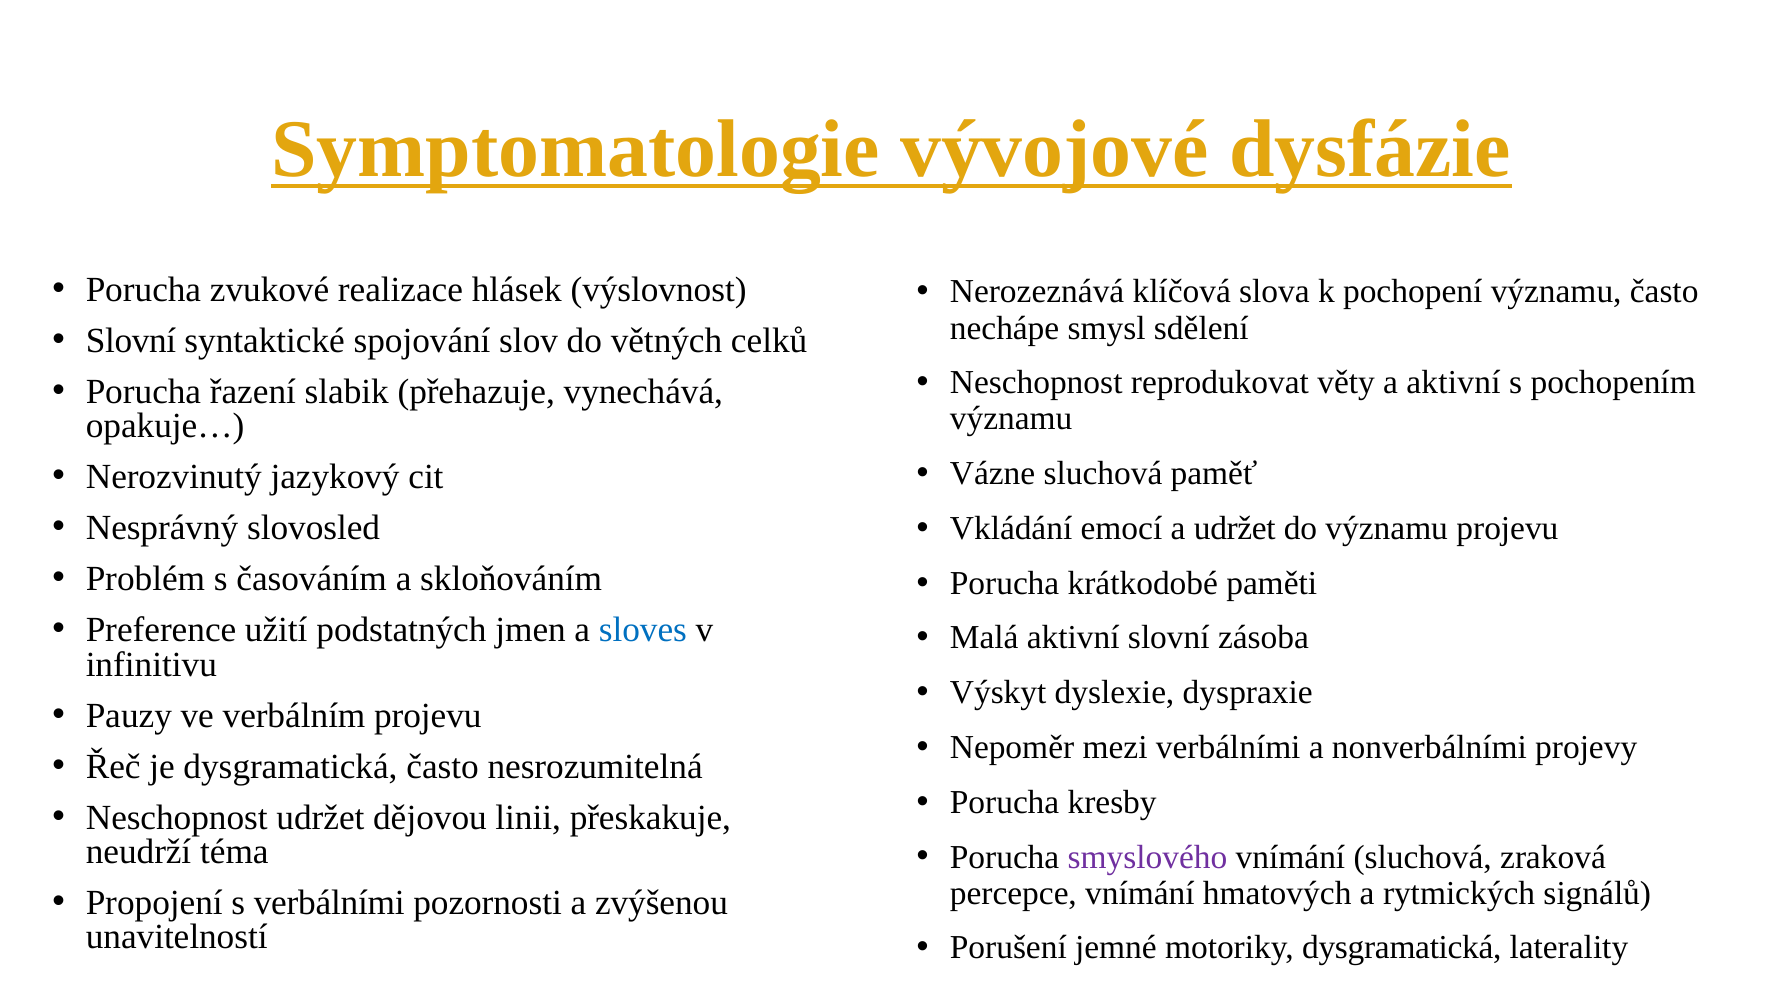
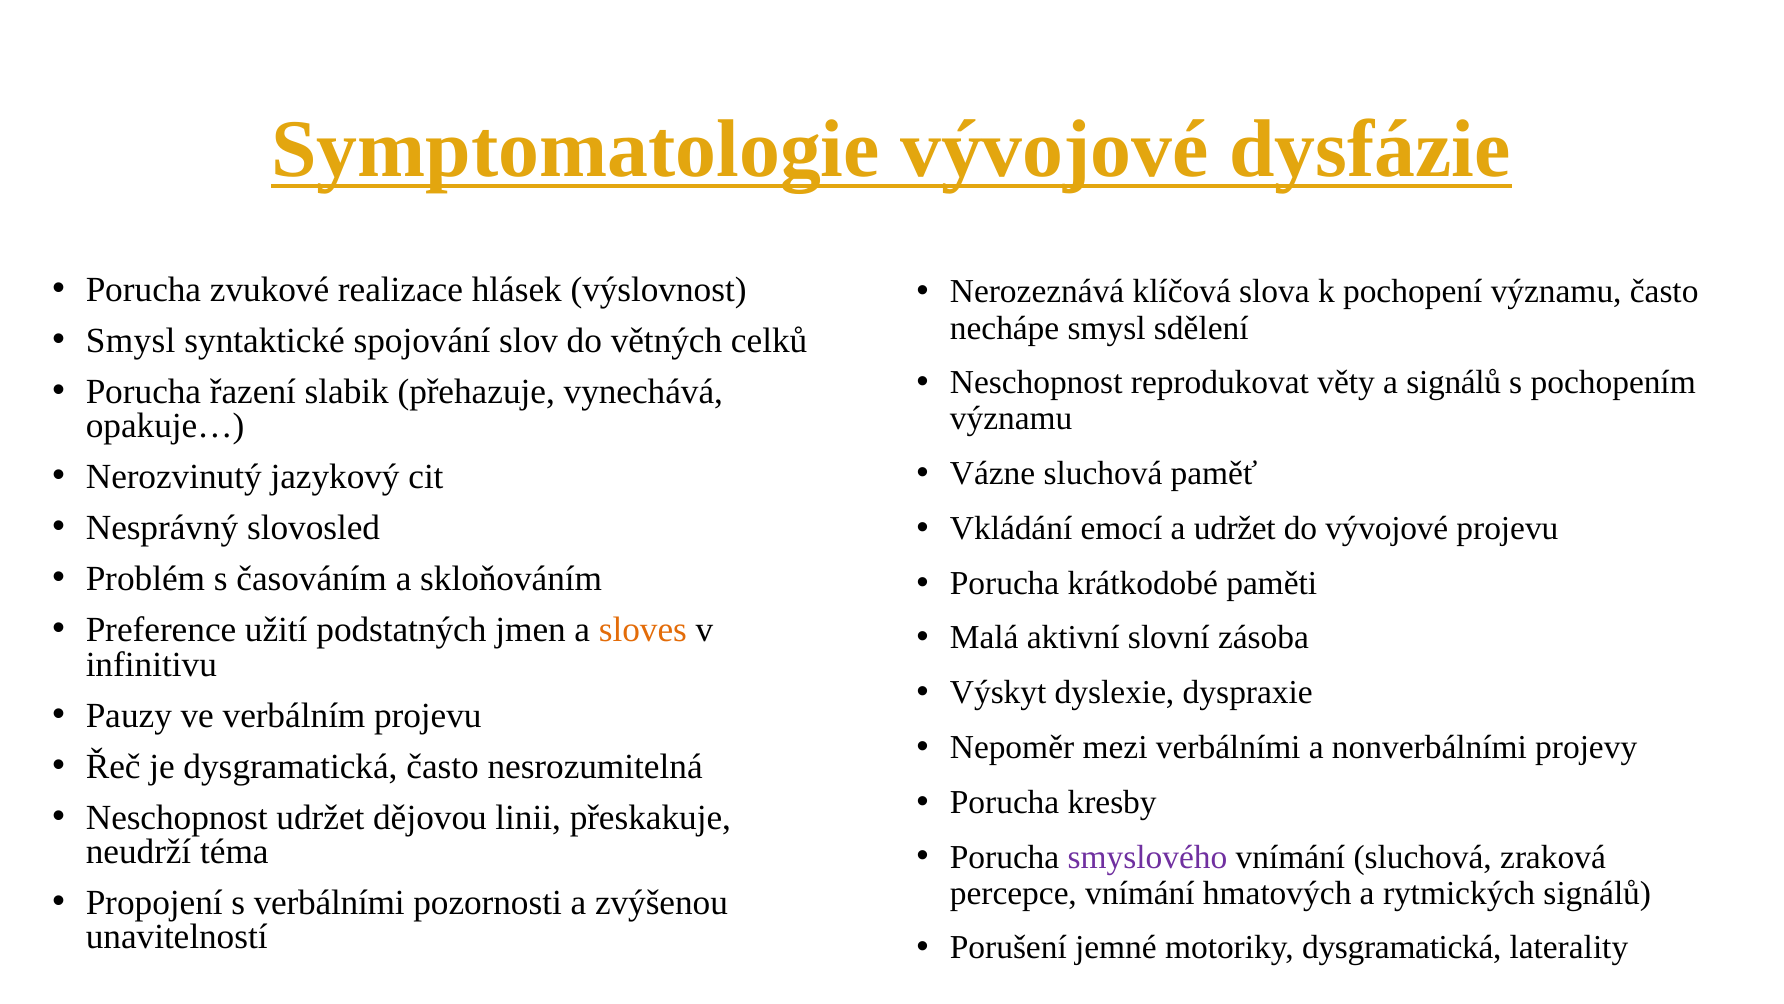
Slovní at (131, 341): Slovní -> Smysl
a aktivní: aktivní -> signálů
do významu: významu -> vývojové
sloves colour: blue -> orange
